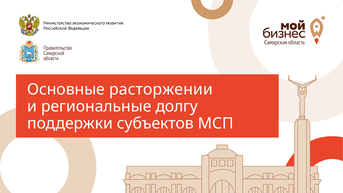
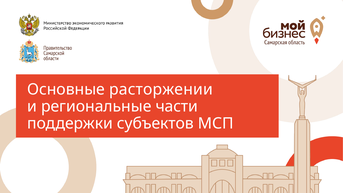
долгу: долгу -> части
